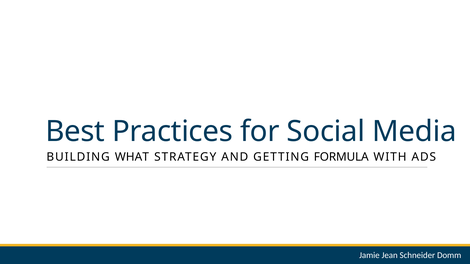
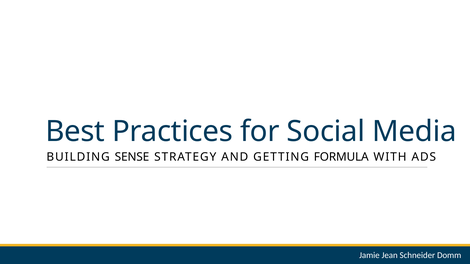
WHAT: WHAT -> SENSE
